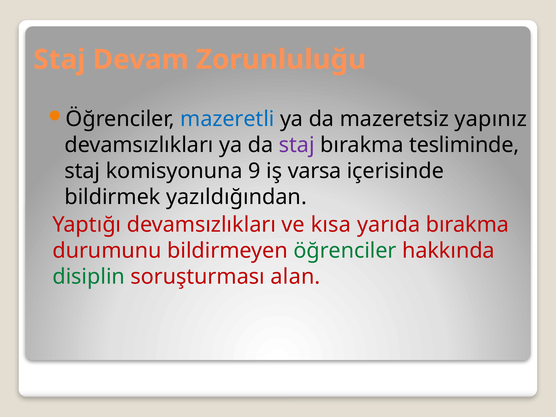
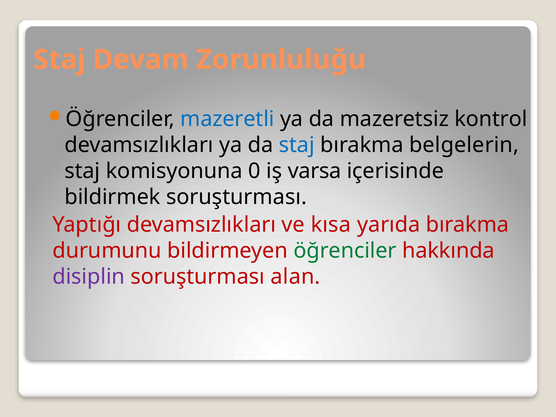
yapınız: yapınız -> kontrol
staj at (297, 145) colour: purple -> blue
tesliminde: tesliminde -> belgelerin
9: 9 -> 0
bildirmek yazıldığından: yazıldığından -> soruşturması
disiplin colour: green -> purple
